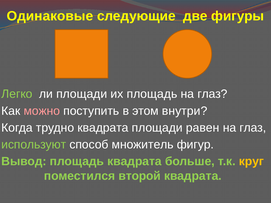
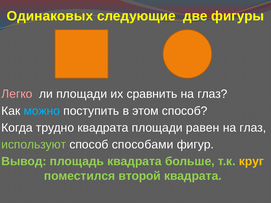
Одинаковые: Одинаковые -> Одинаковых
Легко colour: light green -> pink
их площадь: площадь -> сравнить
можно colour: pink -> light blue
этом внутри: внутри -> способ
множитель: множитель -> способами
